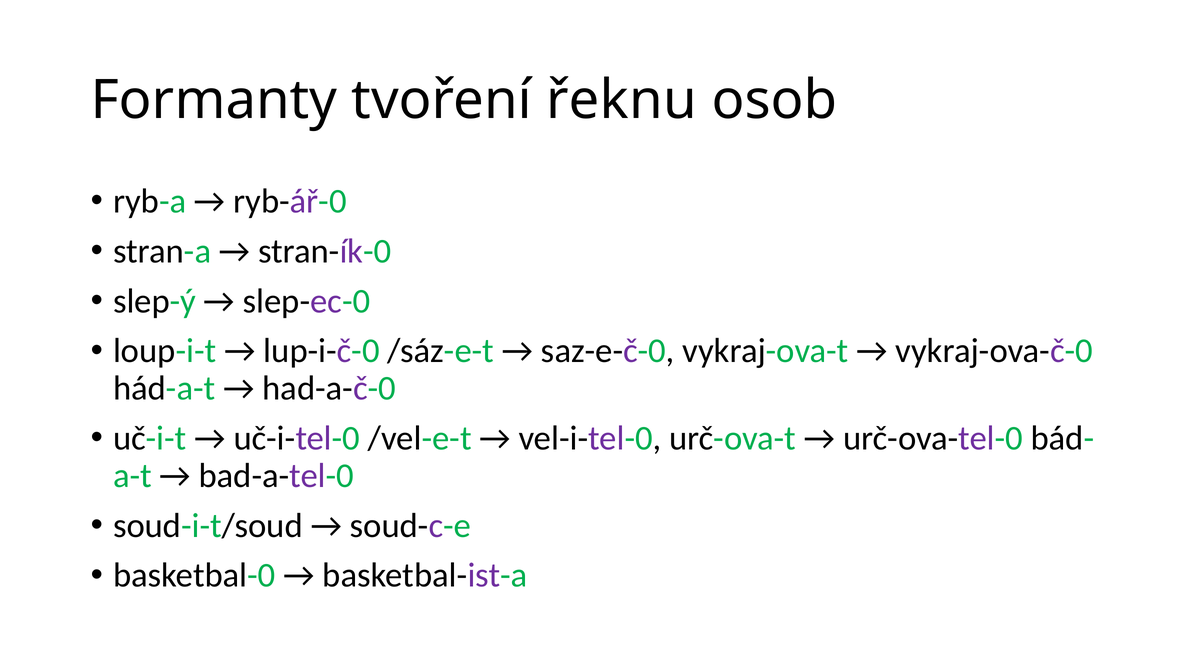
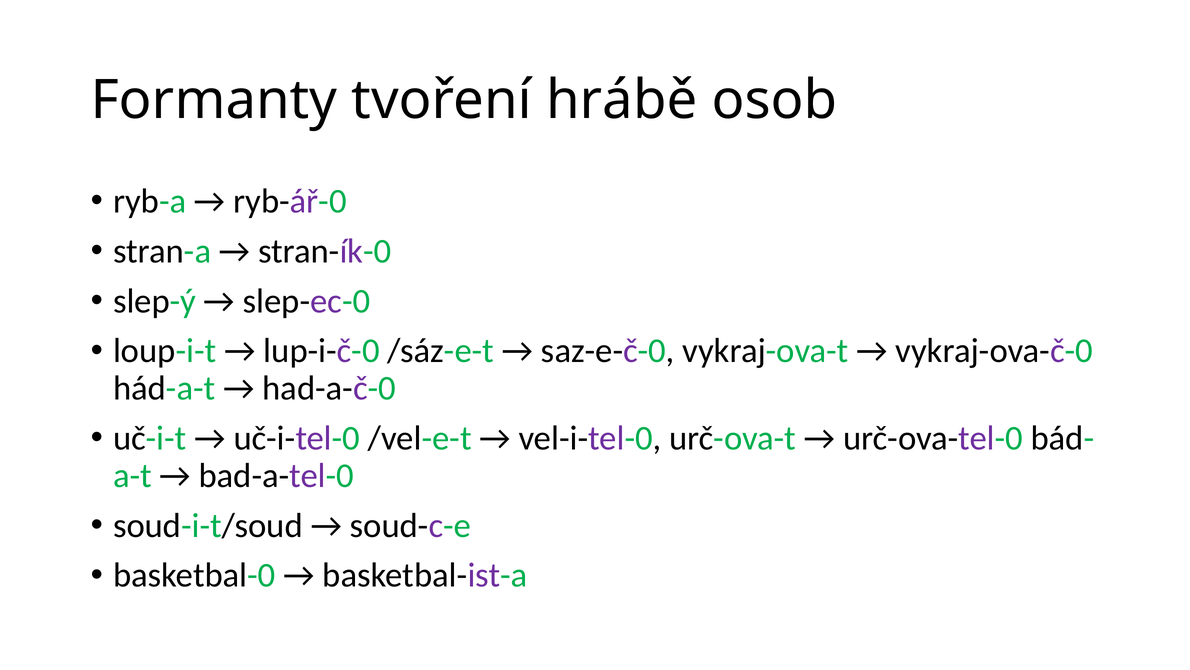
řeknu: řeknu -> hrábě
